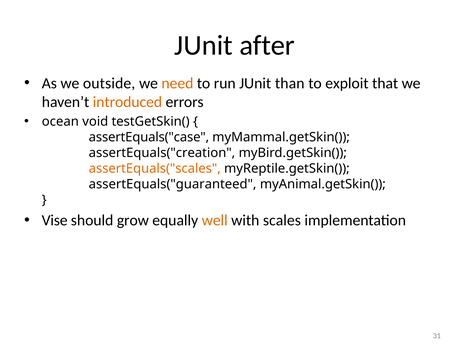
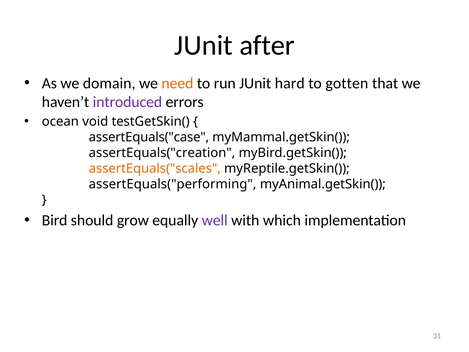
outside: outside -> domain
than: than -> hard
exploit: exploit -> gotten
introduced colour: orange -> purple
assertEquals("guaranteed: assertEquals("guaranteed -> assertEquals("performing
Vise: Vise -> Bird
well colour: orange -> purple
scales: scales -> which
